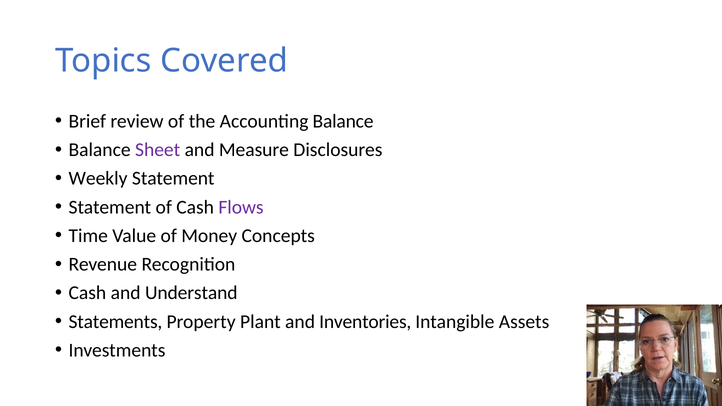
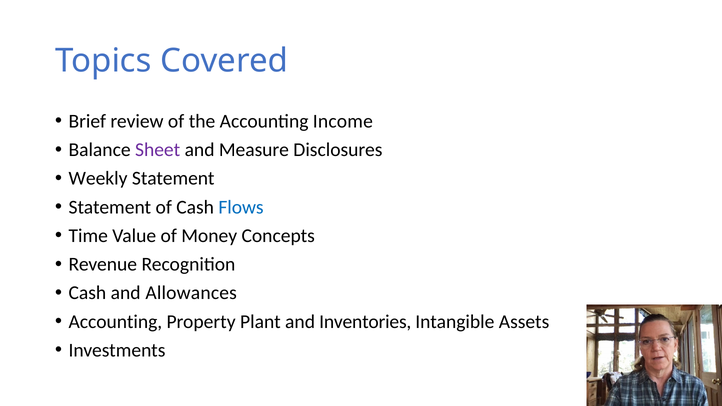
Accounting Balance: Balance -> Income
Flows colour: purple -> blue
Understand: Understand -> Allowances
Statements at (115, 322): Statements -> Accounting
